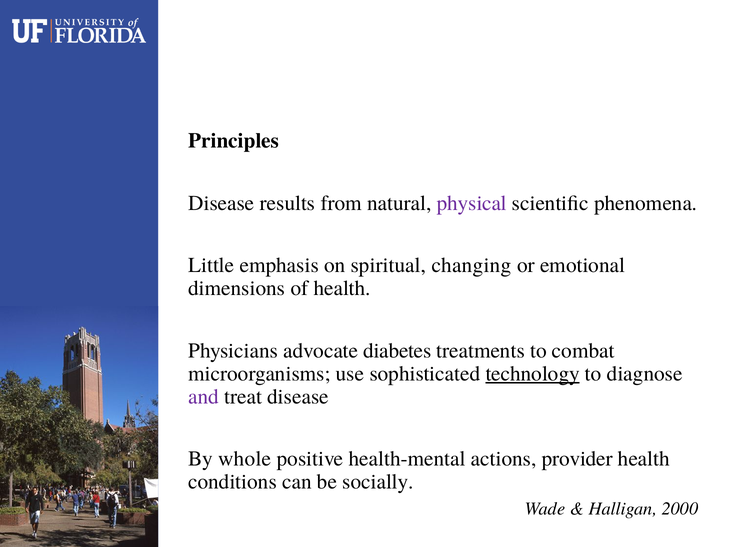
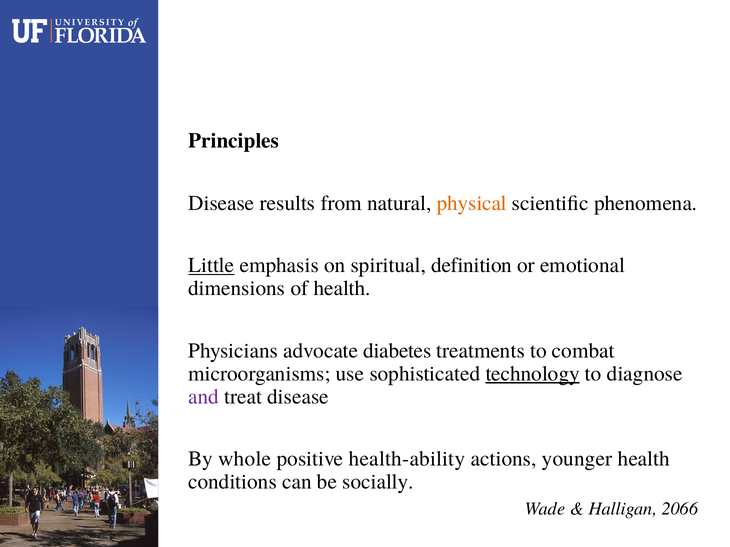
physical colour: purple -> orange
Little underline: none -> present
changing: changing -> definition
health-mental: health-mental -> health-ability
provider: provider -> younger
2000: 2000 -> 2066
